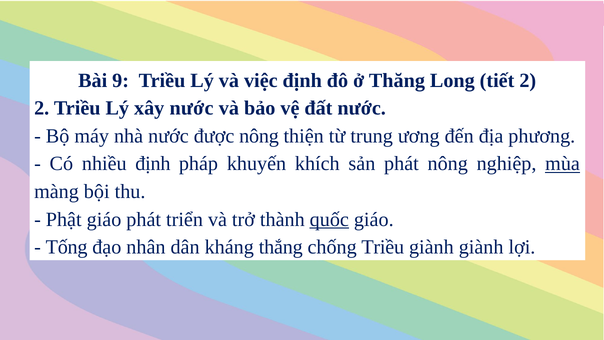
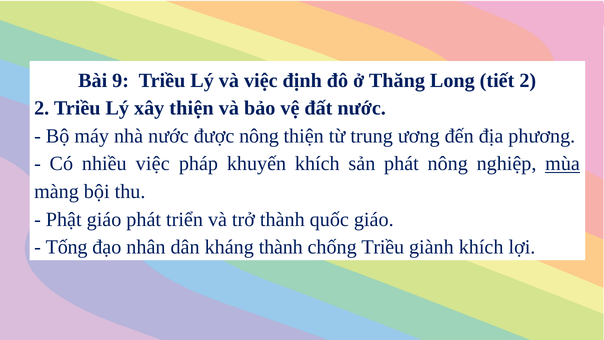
xây nước: nước -> thiện
nhiều định: định -> việc
quốc underline: present -> none
kháng thắng: thắng -> thành
giành giành: giành -> khích
